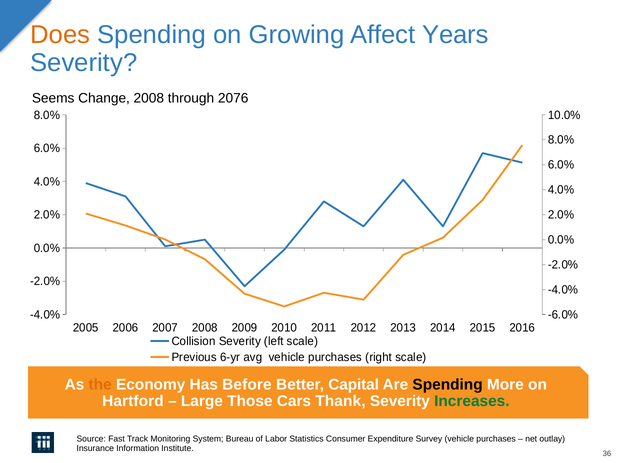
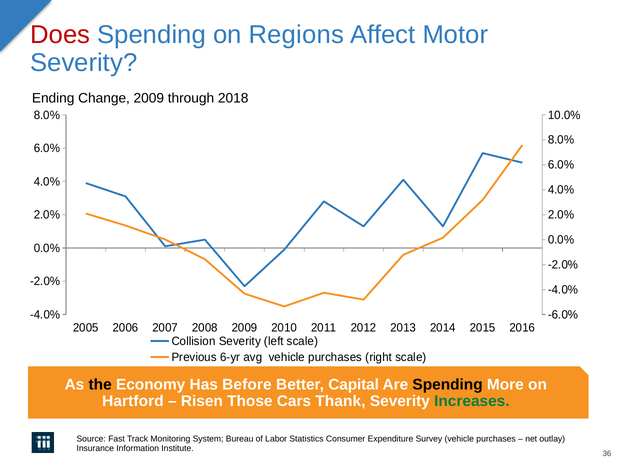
Does colour: orange -> red
Growing: Growing -> Regions
Years: Years -> Motor
Seems: Seems -> Ending
Change 2008: 2008 -> 2009
2076: 2076 -> 2018
the colour: orange -> black
Large: Large -> Risen
